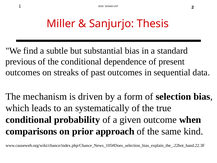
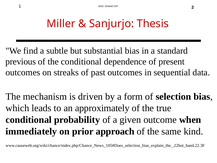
systematically: systematically -> approximately
comparisons: comparisons -> immediately
